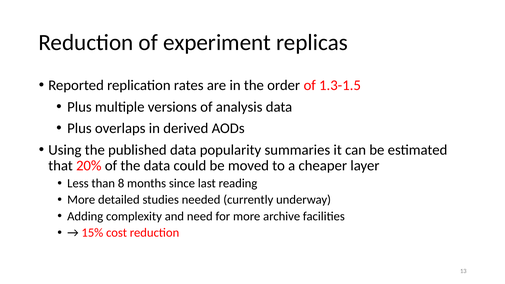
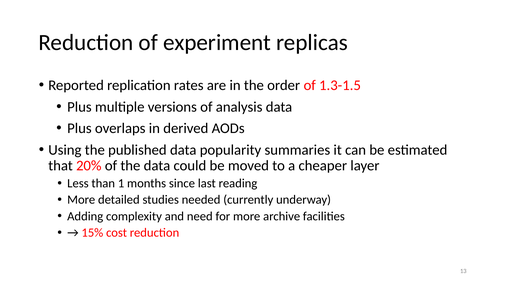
8: 8 -> 1
